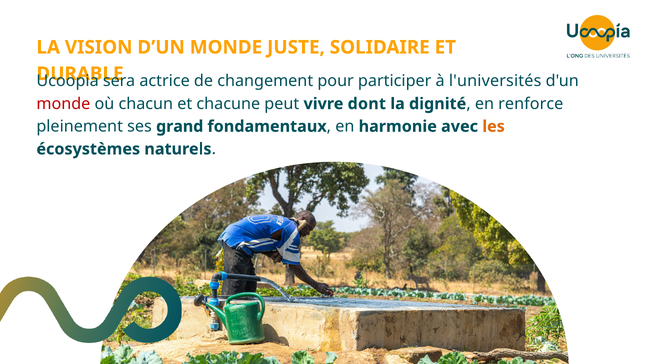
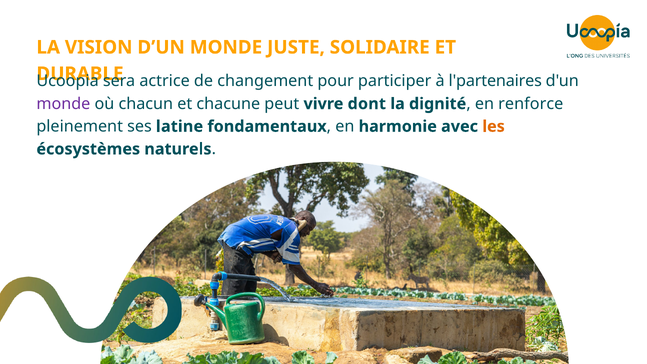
l'universités: l'universités -> l'partenaires
monde at (63, 104) colour: red -> purple
grand: grand -> latine
